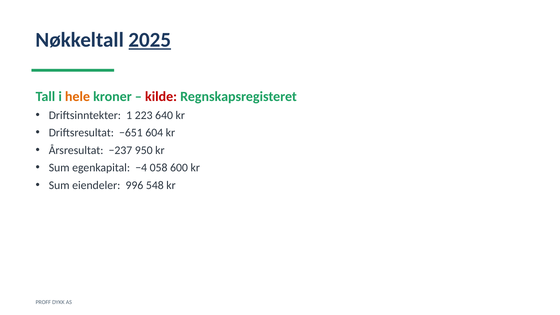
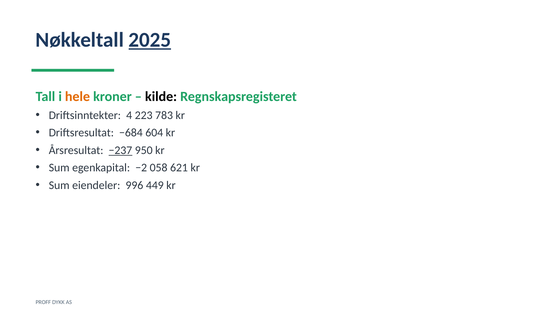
kilde colour: red -> black
1: 1 -> 4
640: 640 -> 783
−651: −651 -> −684
−237 underline: none -> present
−4: −4 -> −2
600: 600 -> 621
548: 548 -> 449
